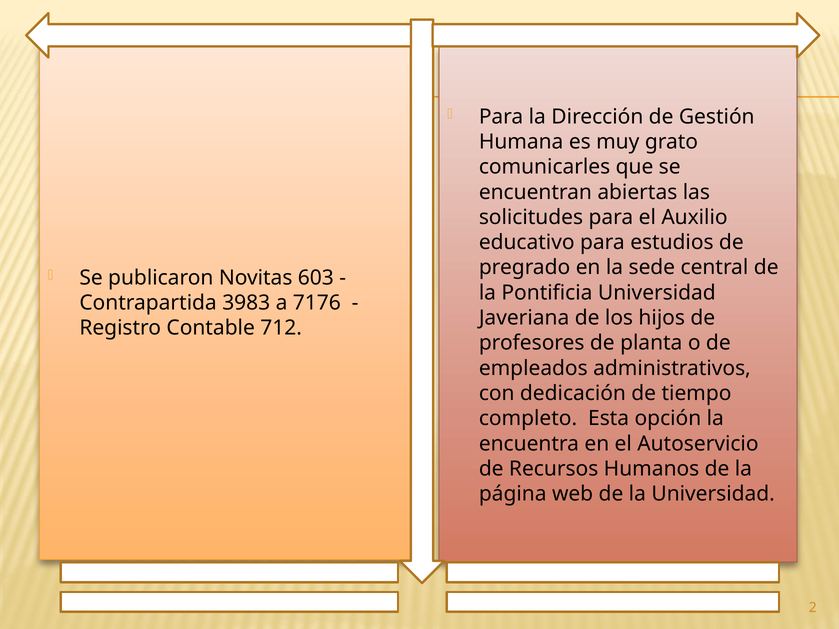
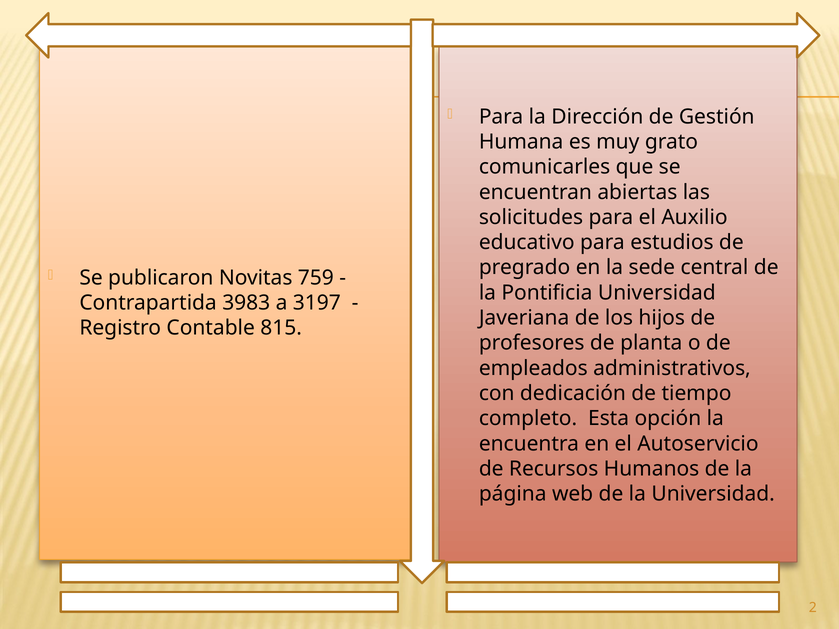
603: 603 -> 759
7176: 7176 -> 3197
712: 712 -> 815
